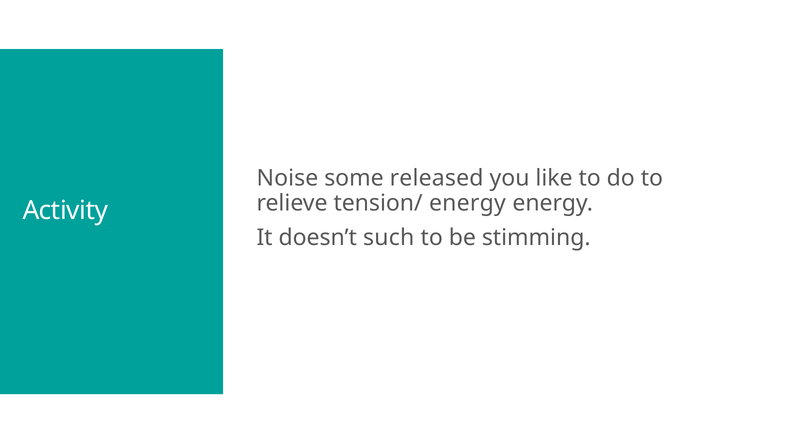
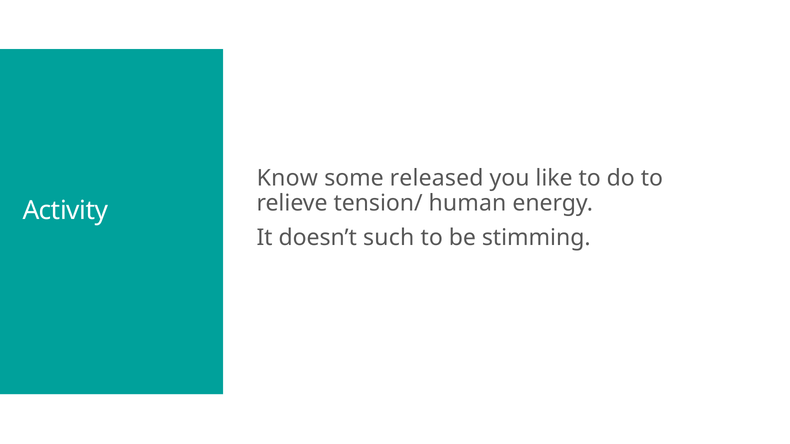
Noise: Noise -> Know
tension/ energy: energy -> human
